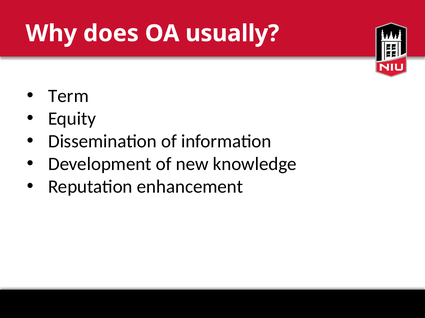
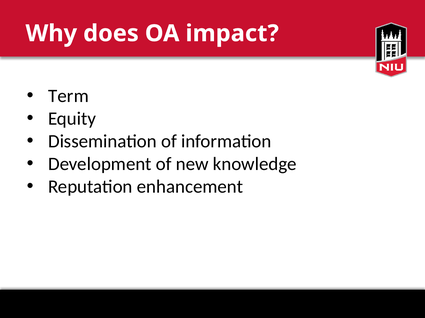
usually: usually -> impact
